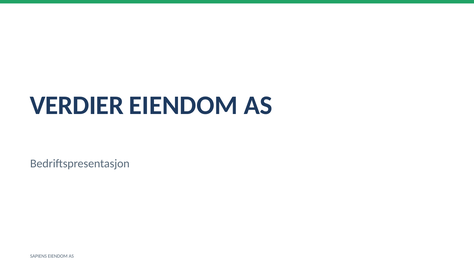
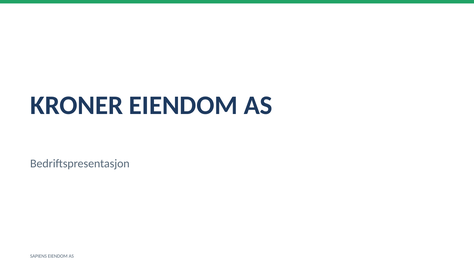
VERDIER: VERDIER -> KRONER
